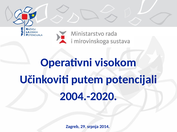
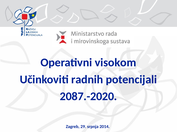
putem: putem -> radnih
2004.-2020: 2004.-2020 -> 2087.-2020
